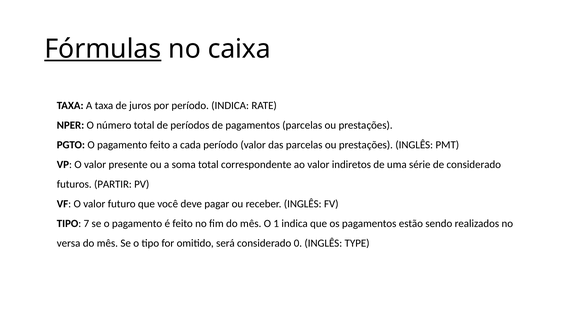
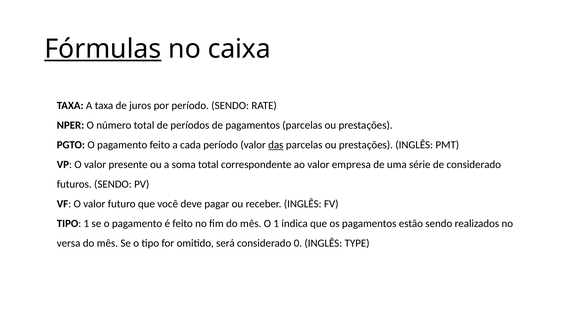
período INDICA: INDICA -> SENDO
das underline: none -> present
indiretos: indiretos -> empresa
futuros PARTIR: PARTIR -> SENDO
TIPO 7: 7 -> 1
